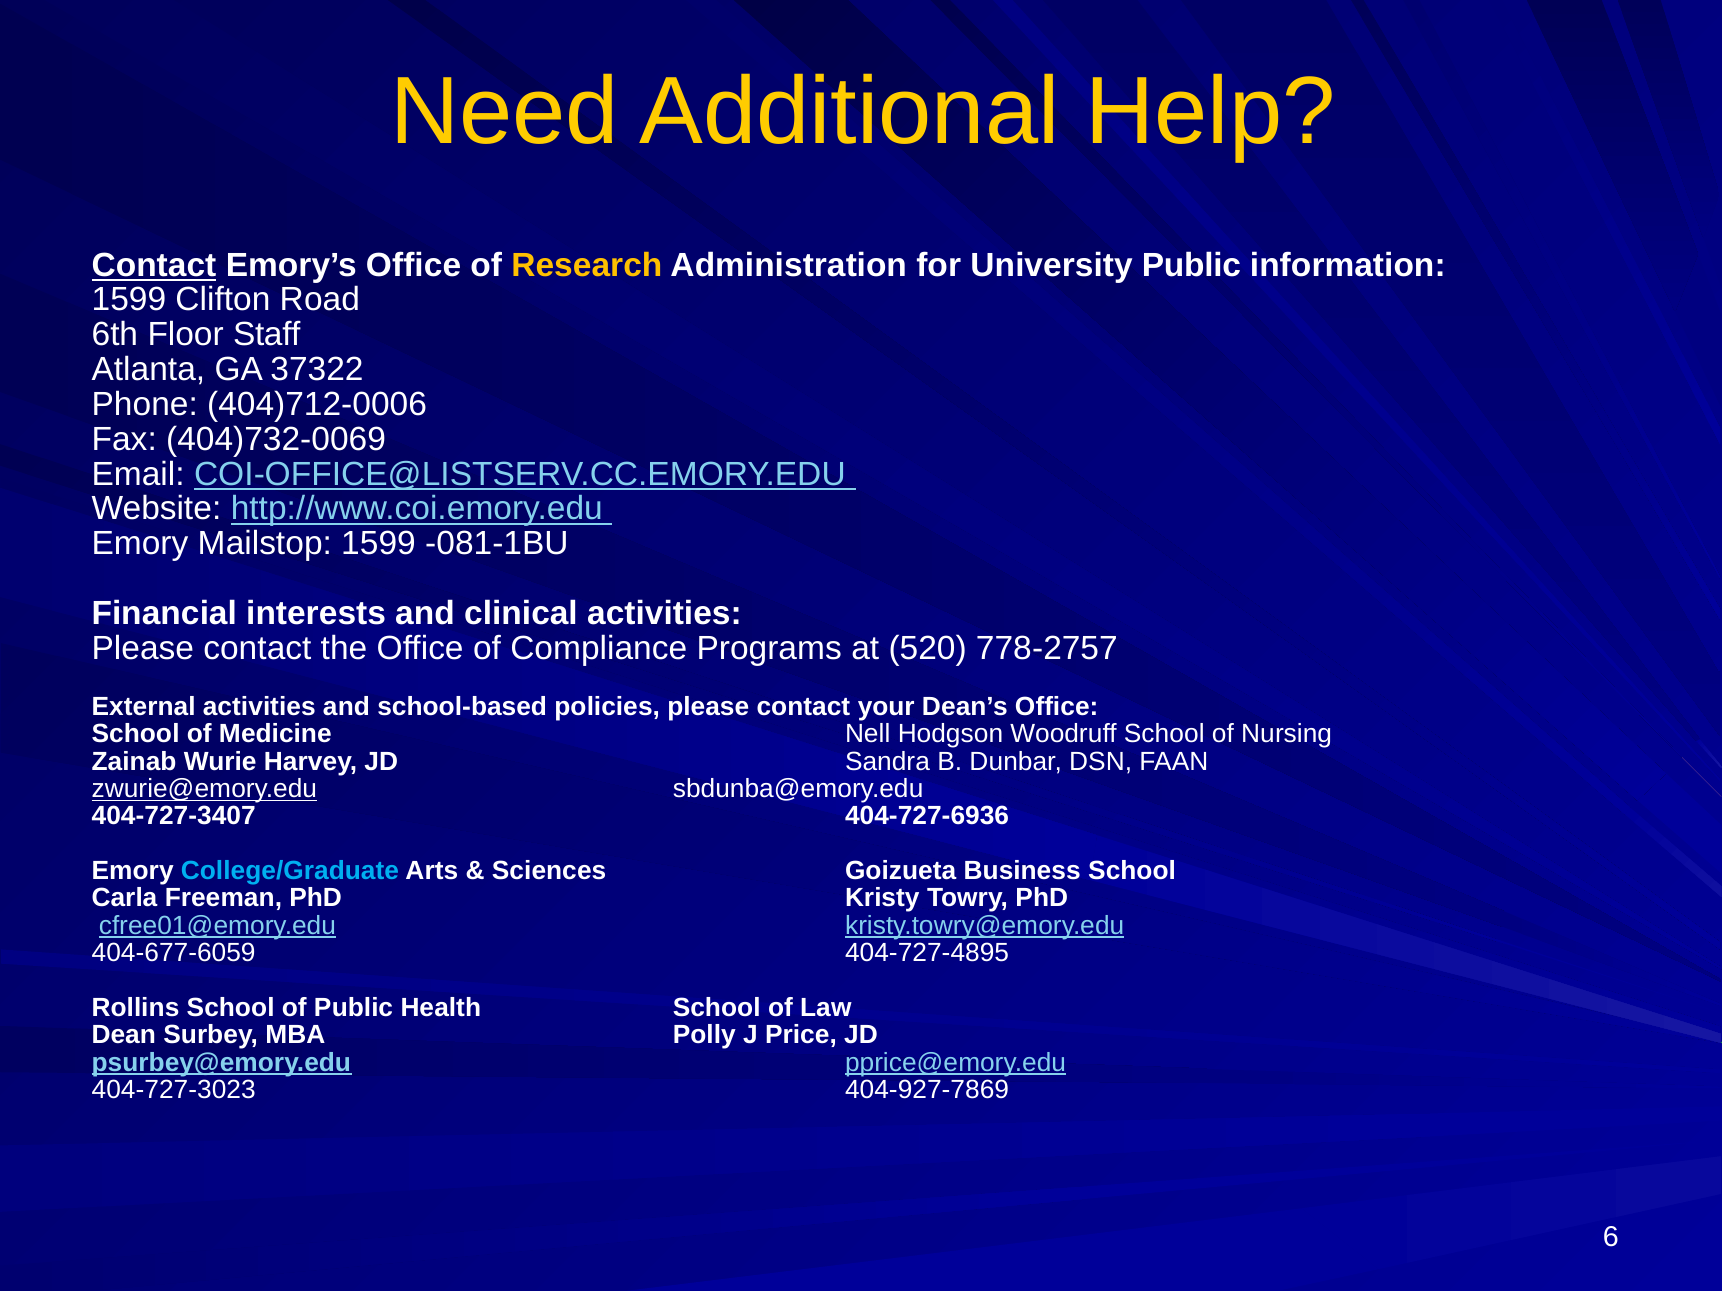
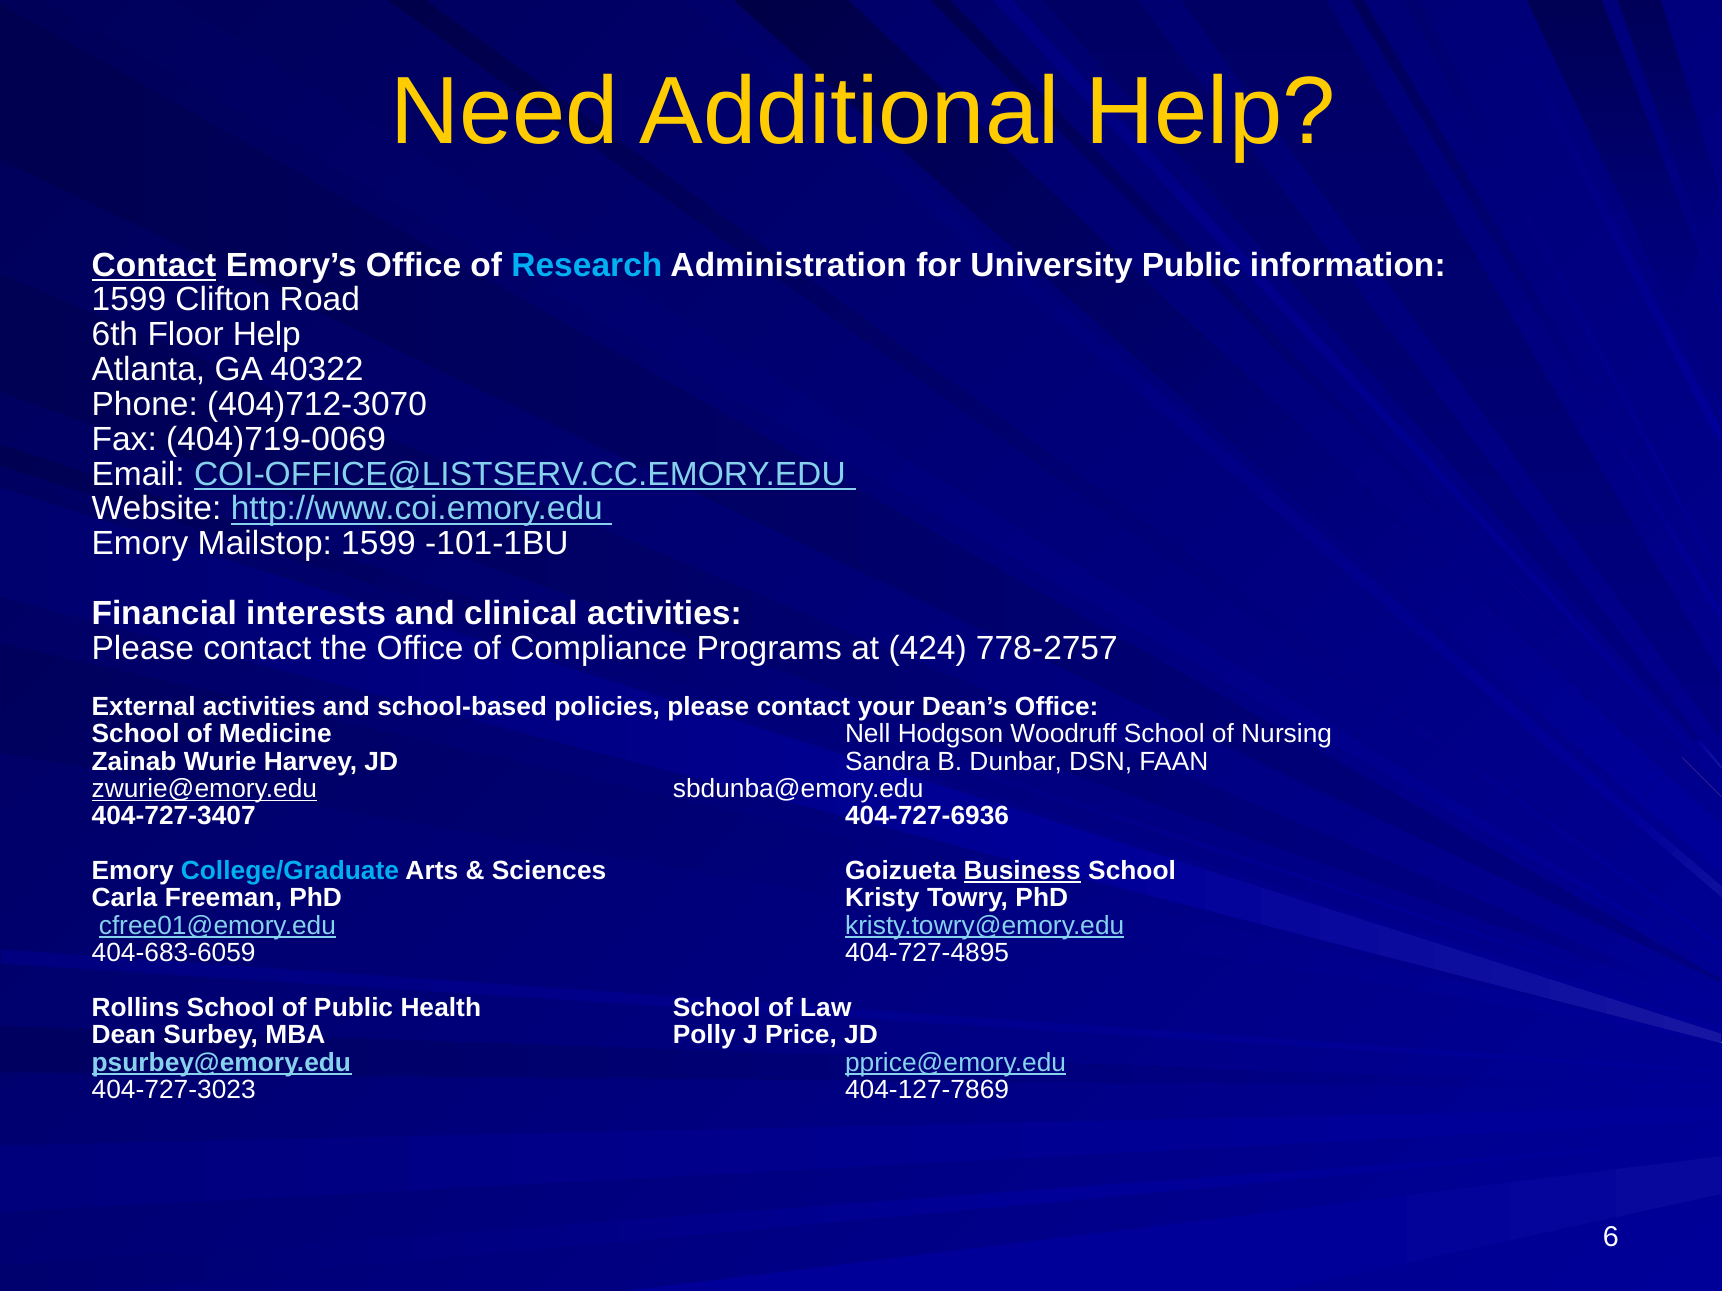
Research colour: yellow -> light blue
Floor Staff: Staff -> Help
37322: 37322 -> 40322
404)712-0006: 404)712-0006 -> 404)712-3070
404)732-0069: 404)732-0069 -> 404)719-0069
-081-1BU: -081-1BU -> -101-1BU
520: 520 -> 424
Business underline: none -> present
404-677-6059: 404-677-6059 -> 404-683-6059
404-927-7869: 404-927-7869 -> 404-127-7869
